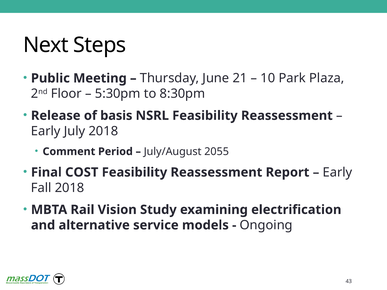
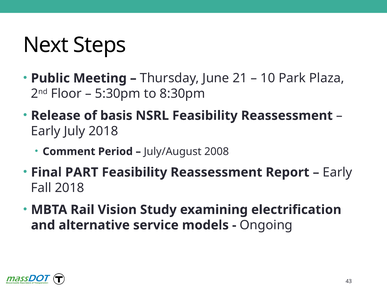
2055: 2055 -> 2008
COST: COST -> PART
